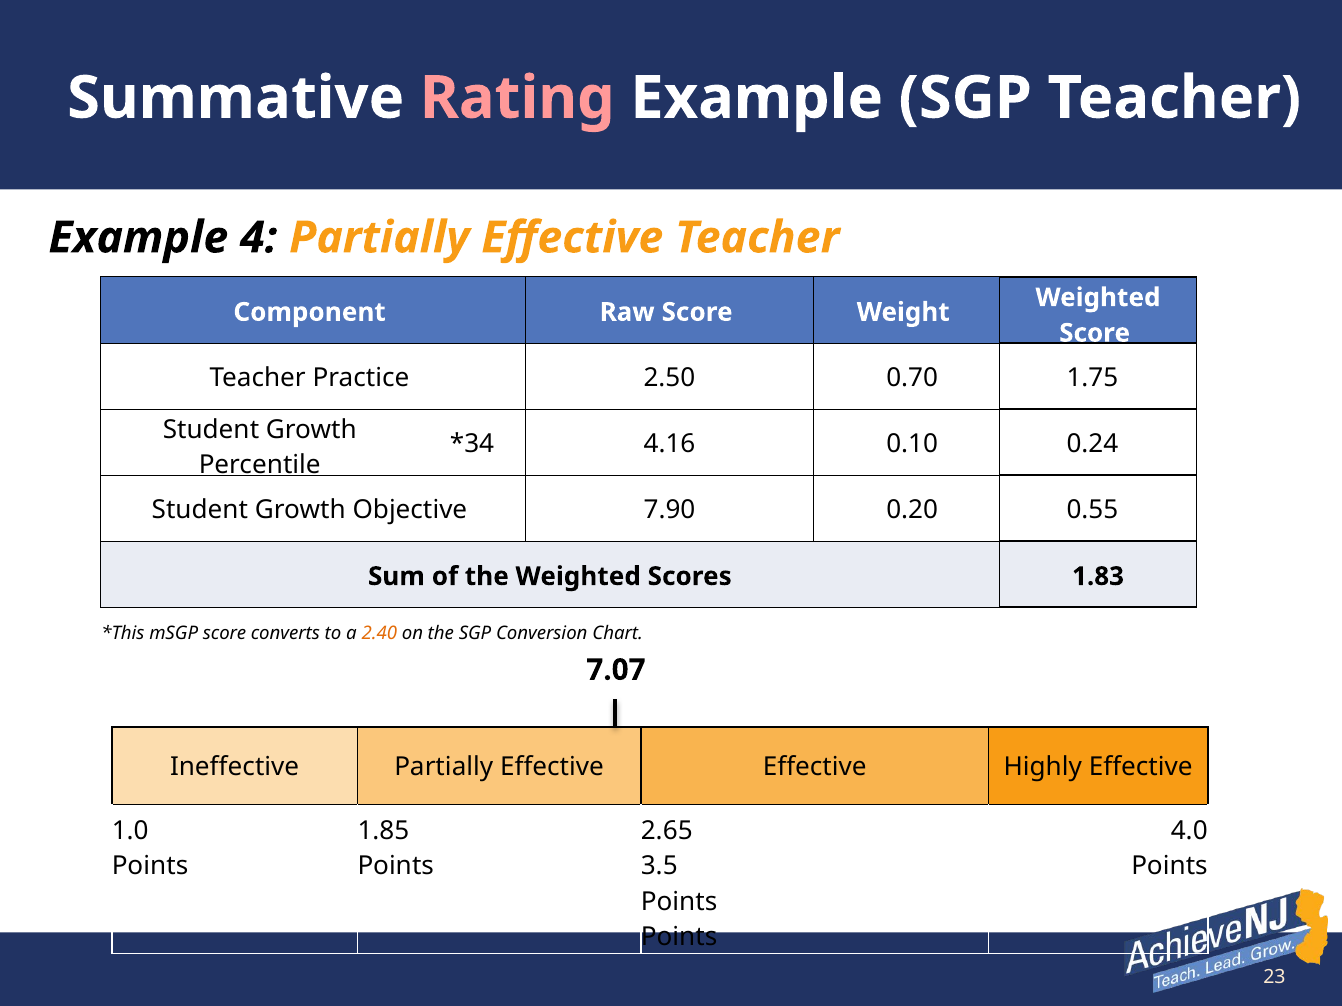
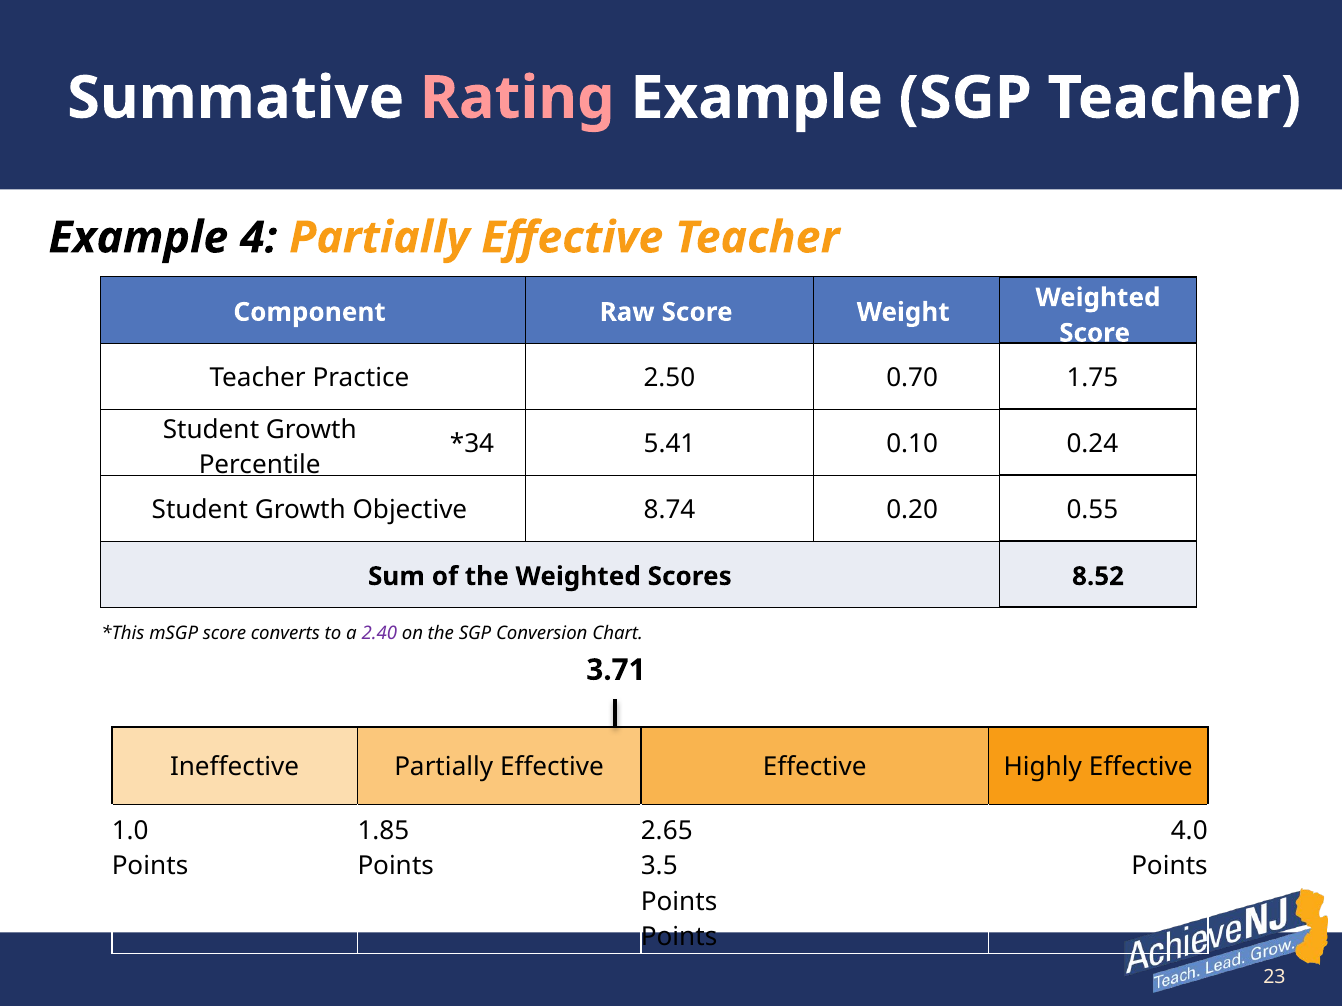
4.16: 4.16 -> 5.41
7.90: 7.90 -> 8.74
1.83: 1.83 -> 8.52
2.40 colour: orange -> purple
7.07: 7.07 -> 3.71
